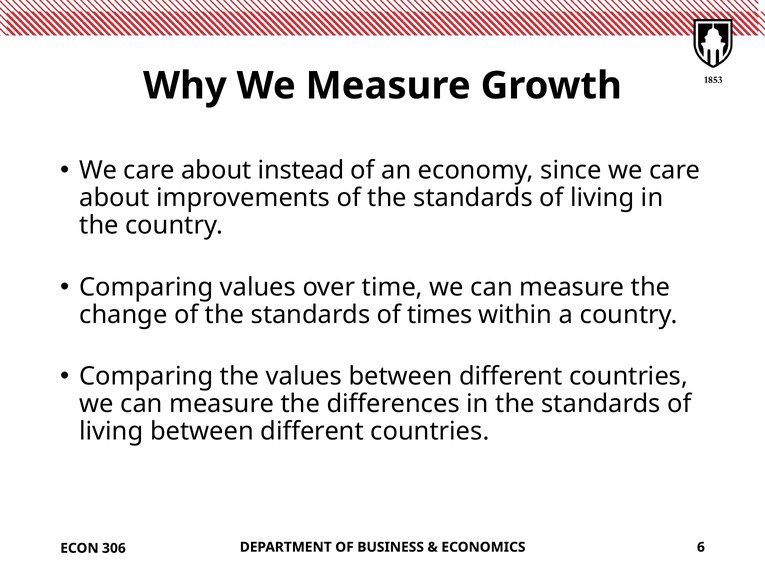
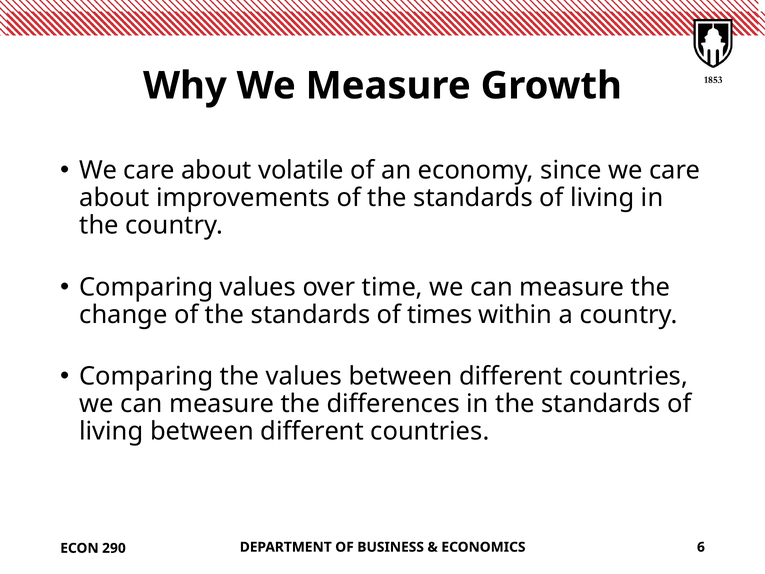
instead: instead -> volatile
306: 306 -> 290
